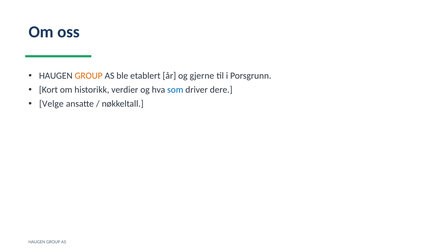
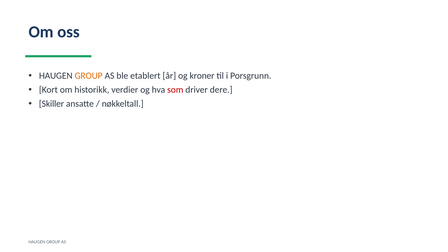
gjerne: gjerne -> kroner
som colour: blue -> red
Velge: Velge -> Skiller
